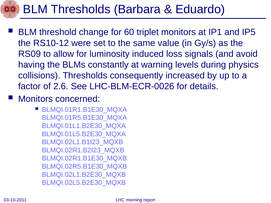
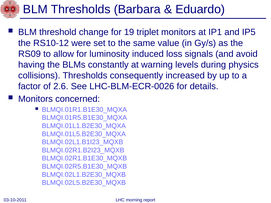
60: 60 -> 19
